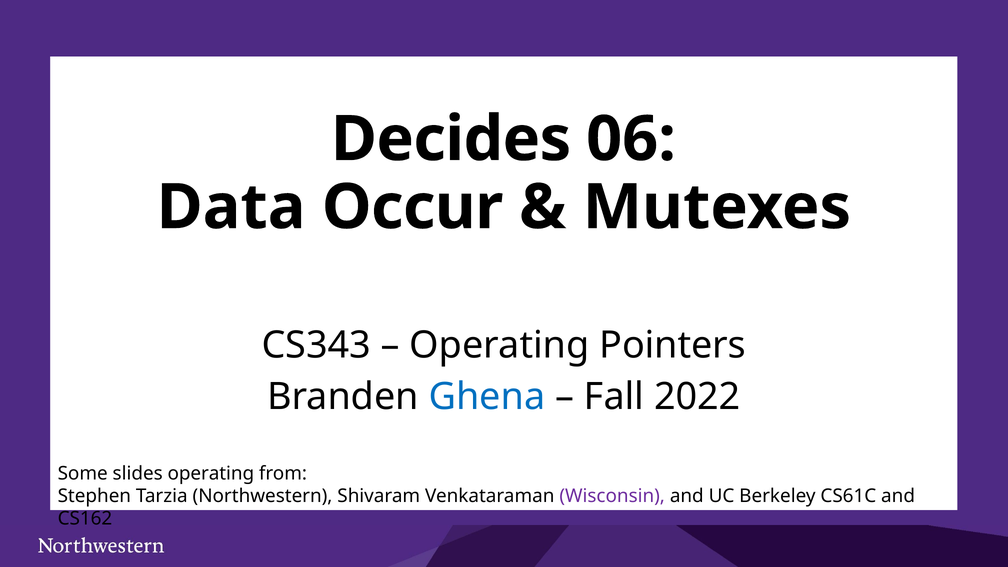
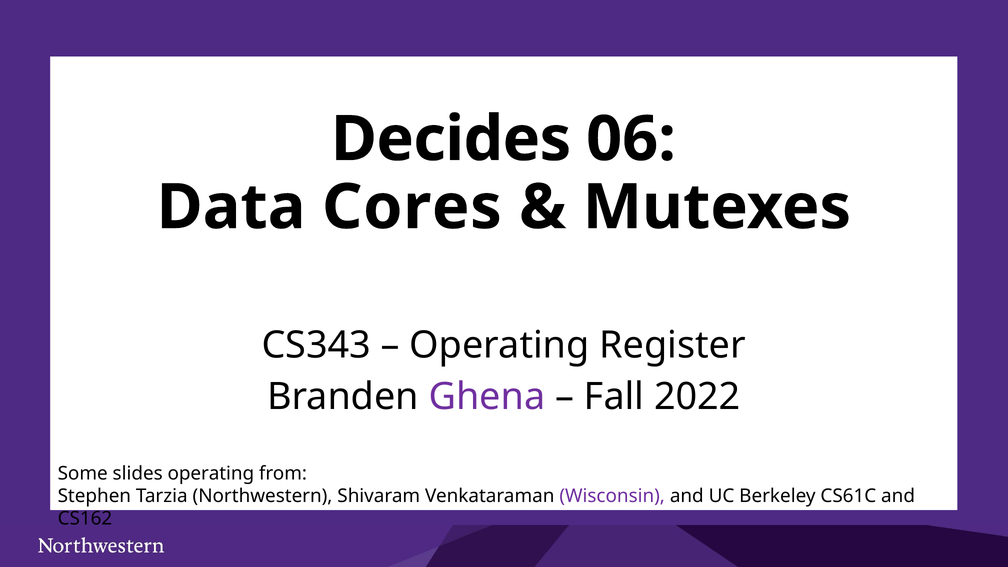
Occur: Occur -> Cores
Pointers: Pointers -> Register
Ghena colour: blue -> purple
